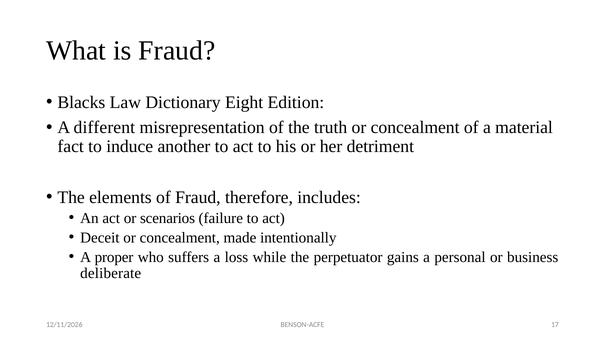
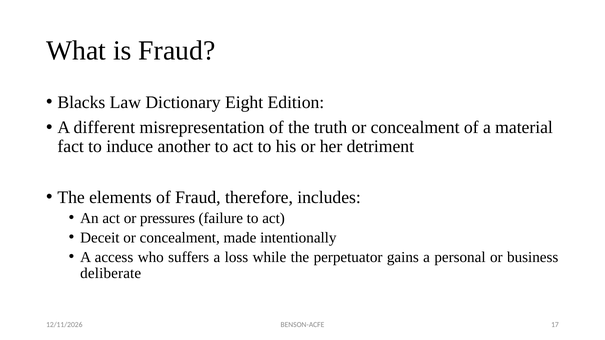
scenarios: scenarios -> pressures
proper: proper -> access
